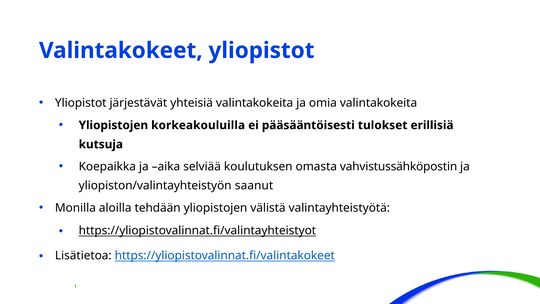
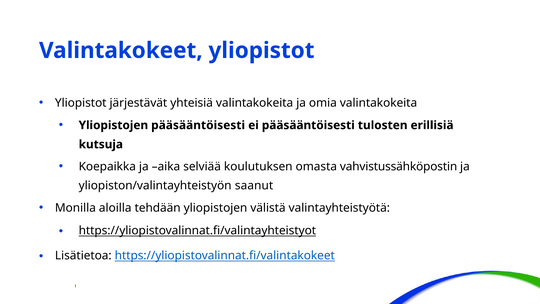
Yliopistojen korkeakouluilla: korkeakouluilla -> pääsääntöisesti
tulokset: tulokset -> tulosten
